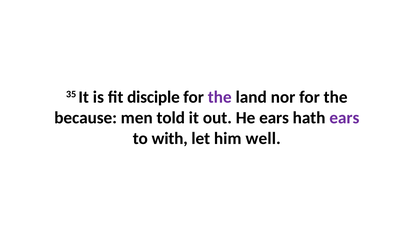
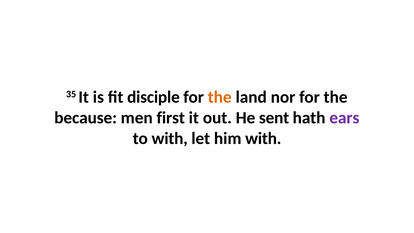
the at (220, 97) colour: purple -> orange
told: told -> first
He ears: ears -> sent
him well: well -> with
